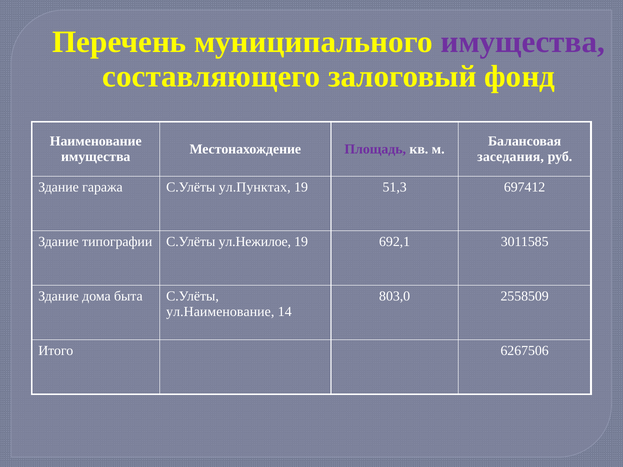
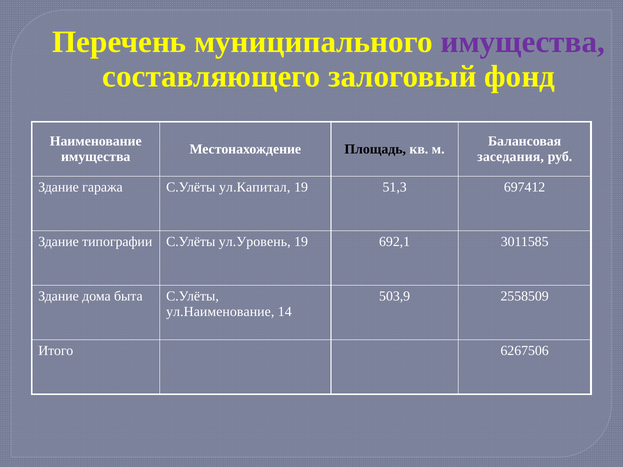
Площадь colour: purple -> black
ул.Пунктах: ул.Пунктах -> ул.Капитал
ул.Нежилое: ул.Нежилое -> ул.Уровень
803,0: 803,0 -> 503,9
